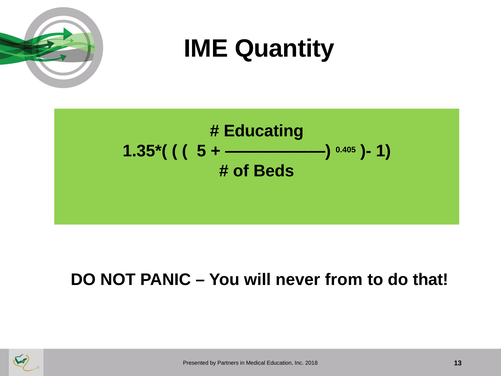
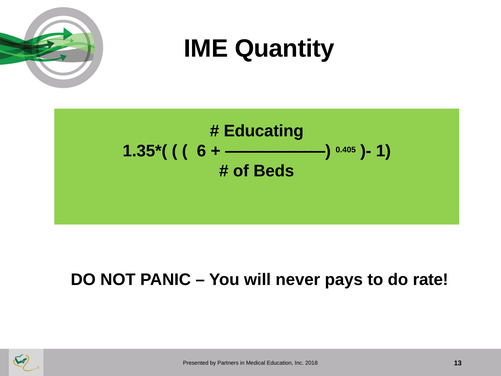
5: 5 -> 6
from: from -> pays
that: that -> rate
